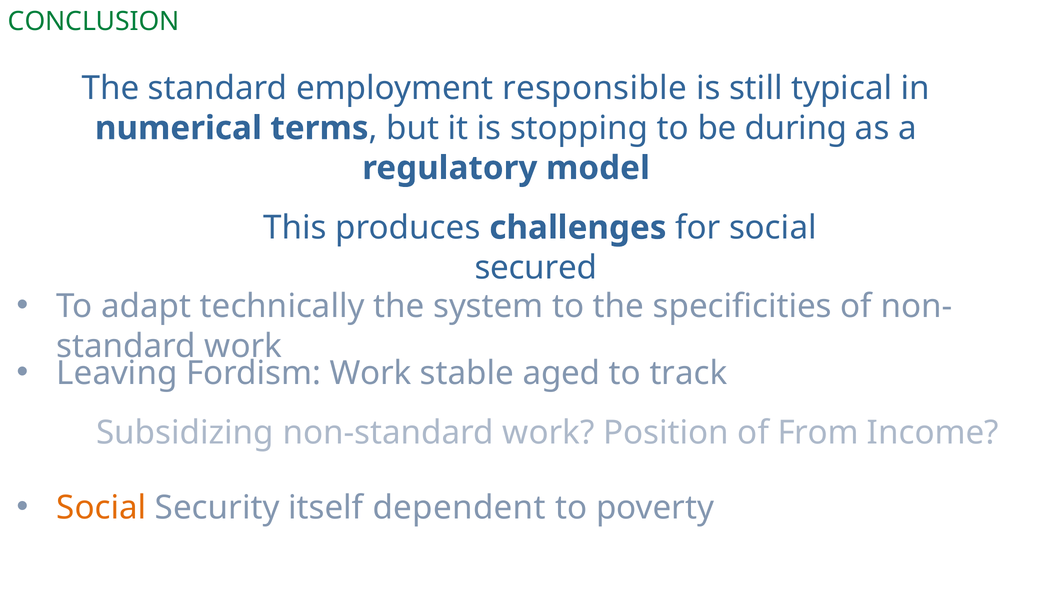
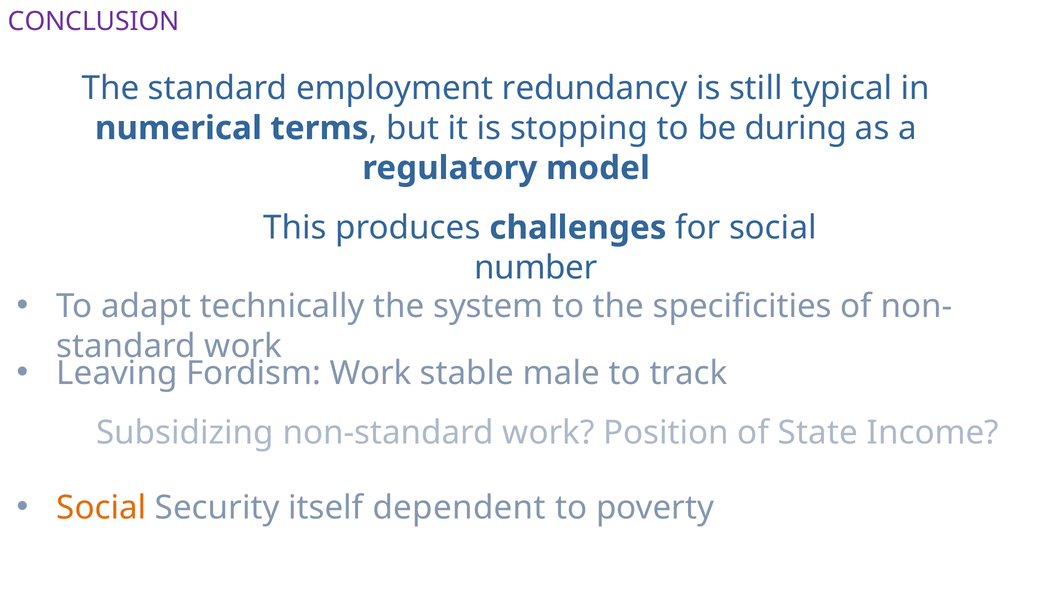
CONCLUSION colour: green -> purple
responsible: responsible -> redundancy
secured: secured -> number
aged: aged -> male
From: From -> State
